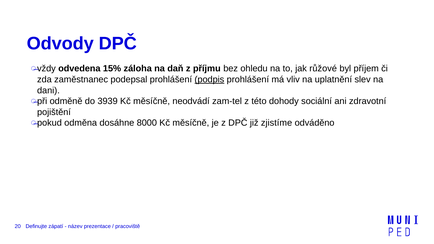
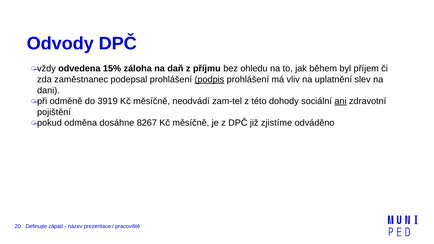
růžové: růžové -> během
3939: 3939 -> 3919
ani underline: none -> present
8000: 8000 -> 8267
